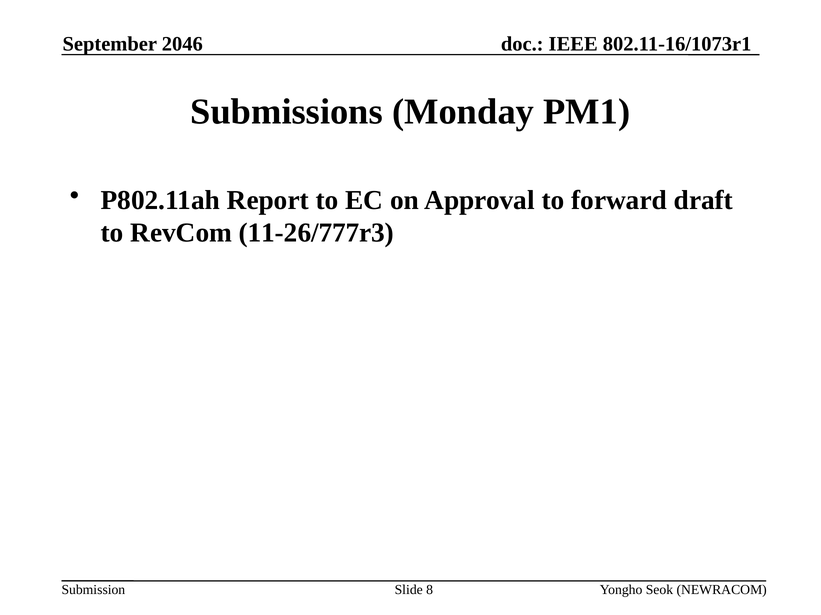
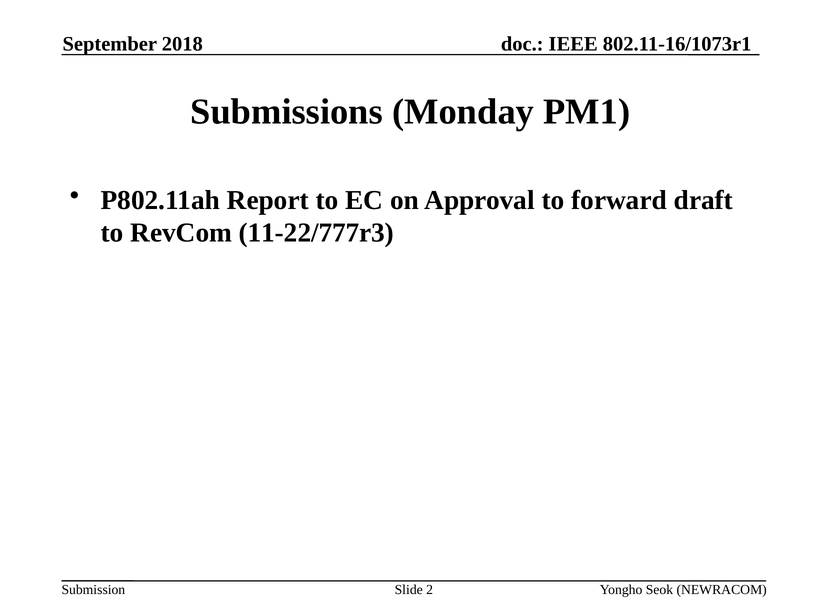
2046: 2046 -> 2018
11-26/777r3: 11-26/777r3 -> 11-22/777r3
8: 8 -> 2
